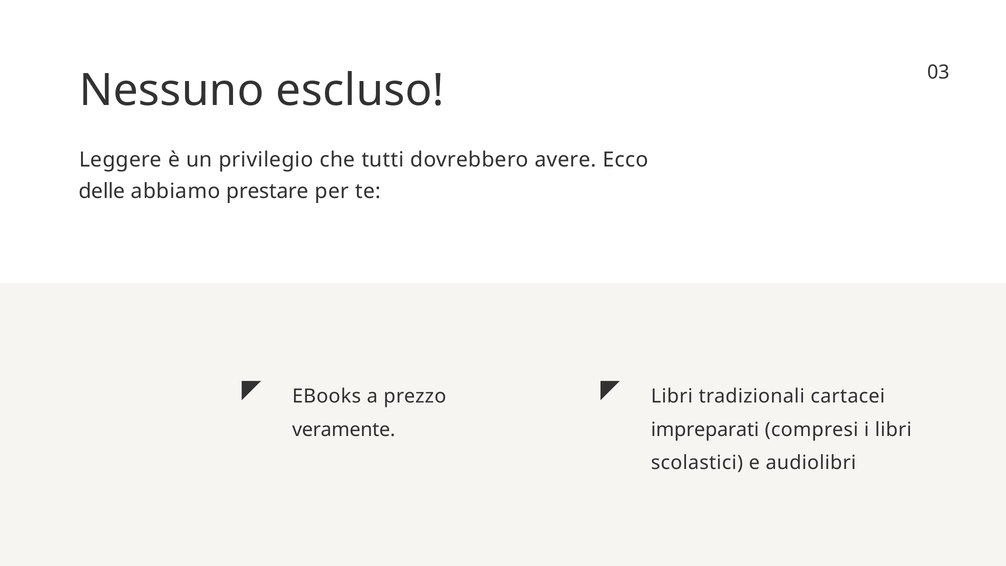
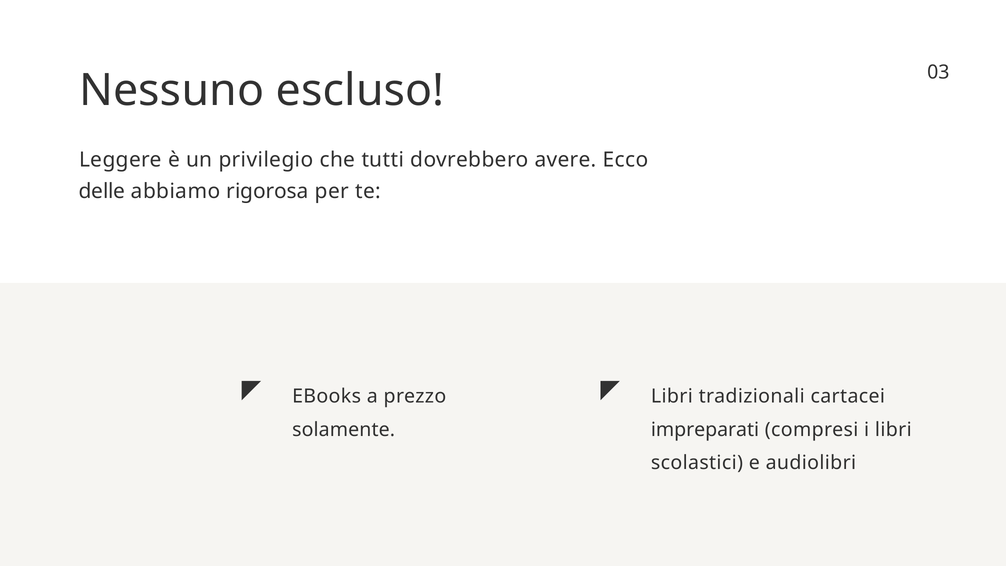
prestare: prestare -> rigorosa
veramente: veramente -> solamente
